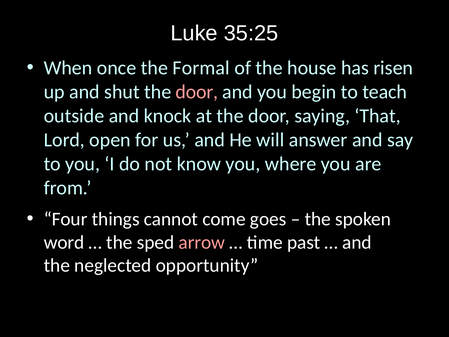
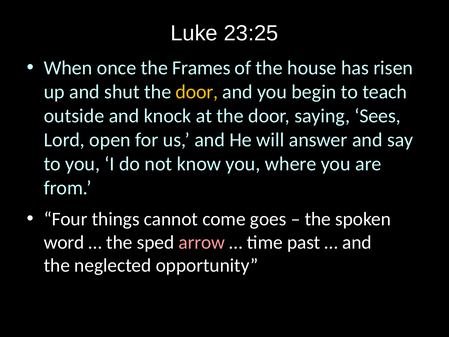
35:25: 35:25 -> 23:25
Formal: Formal -> Frames
door at (197, 92) colour: pink -> yellow
That: That -> Sees
